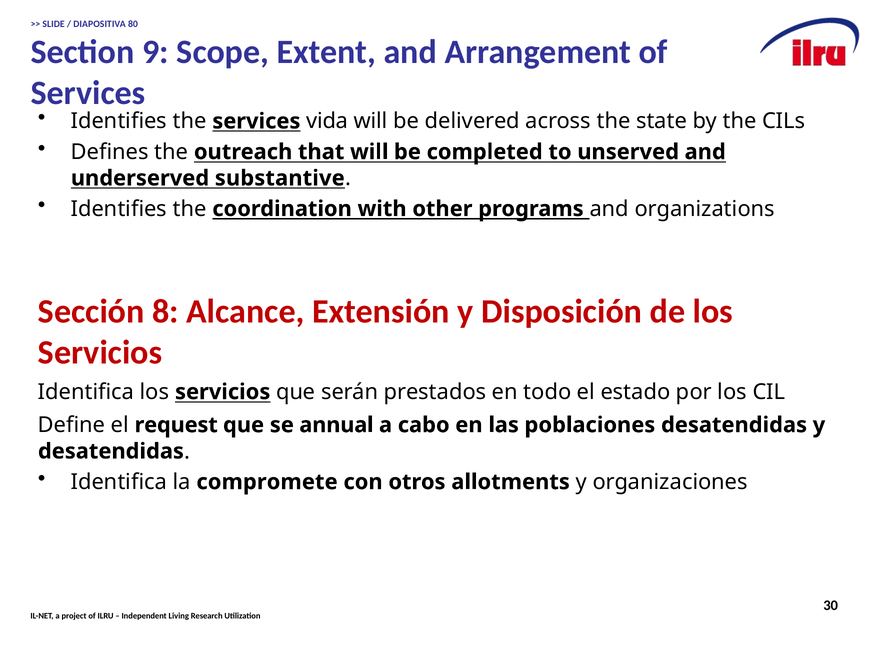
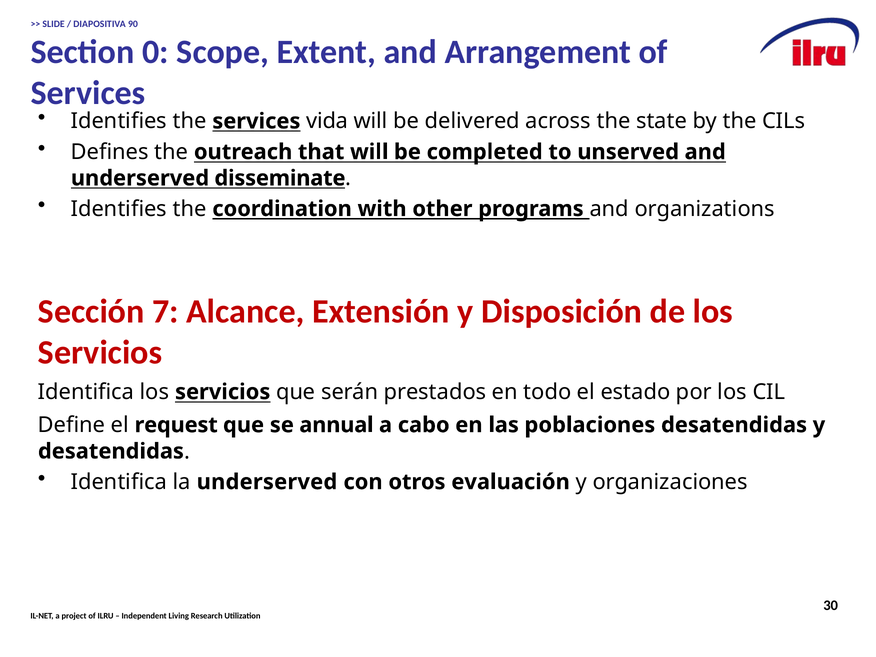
80: 80 -> 90
9: 9 -> 0
substantive: substantive -> disseminate
8: 8 -> 7
la compromete: compromete -> underserved
allotments: allotments -> evaluación
